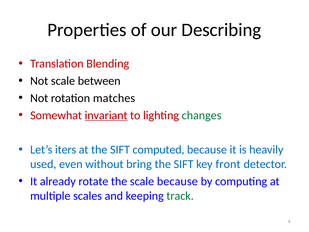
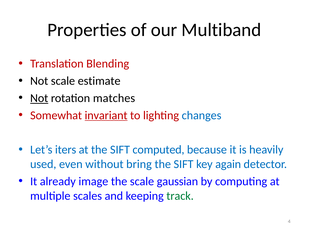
Describing: Describing -> Multiband
between: between -> estimate
Not at (39, 98) underline: none -> present
changes colour: green -> blue
front: front -> again
rotate: rotate -> image
scale because: because -> gaussian
